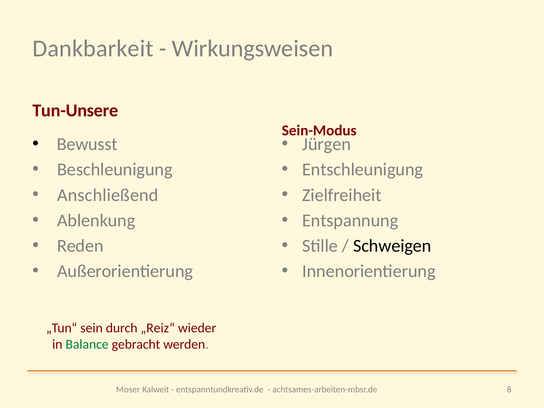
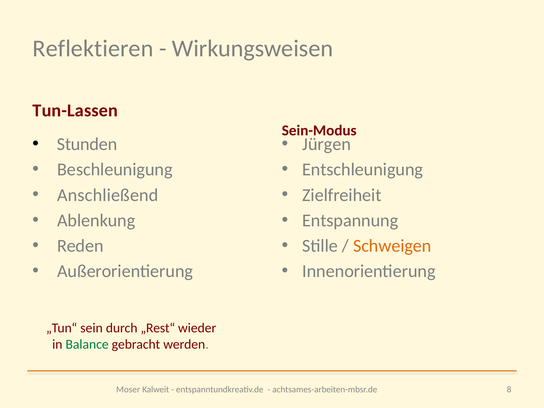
Dankbarkeit: Dankbarkeit -> Reflektieren
Tun-Unsere: Tun-Unsere -> Tun-Lassen
Bewusst: Bewusst -> Stunden
Schweigen colour: black -> orange
„Reiz“: „Reiz“ -> „Rest“
